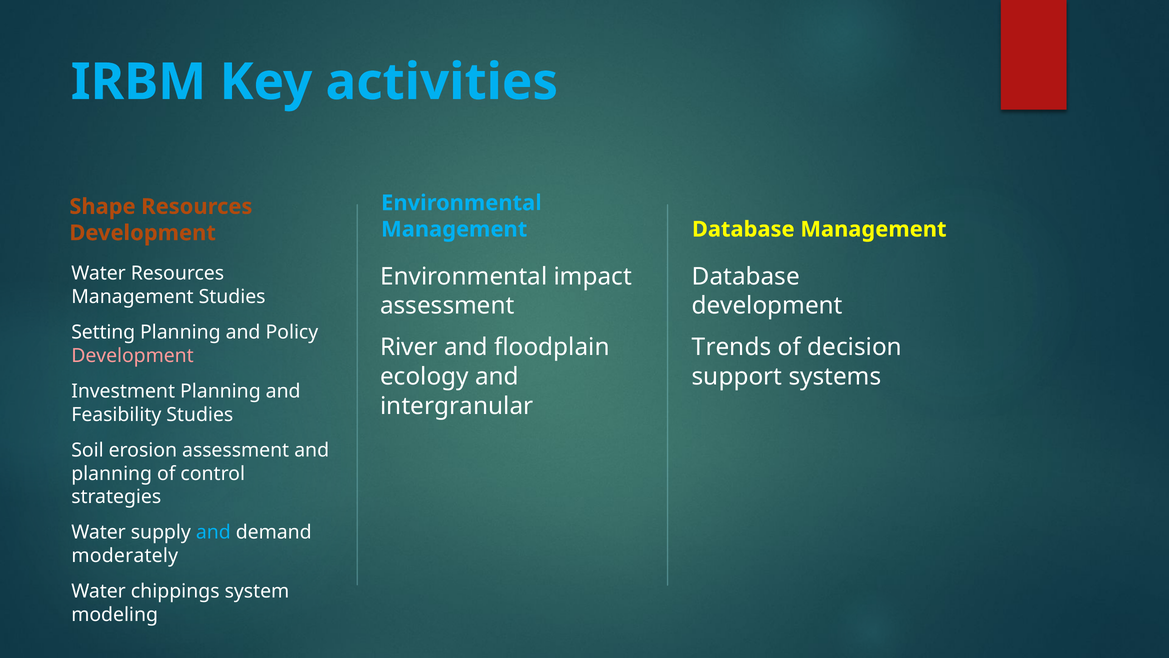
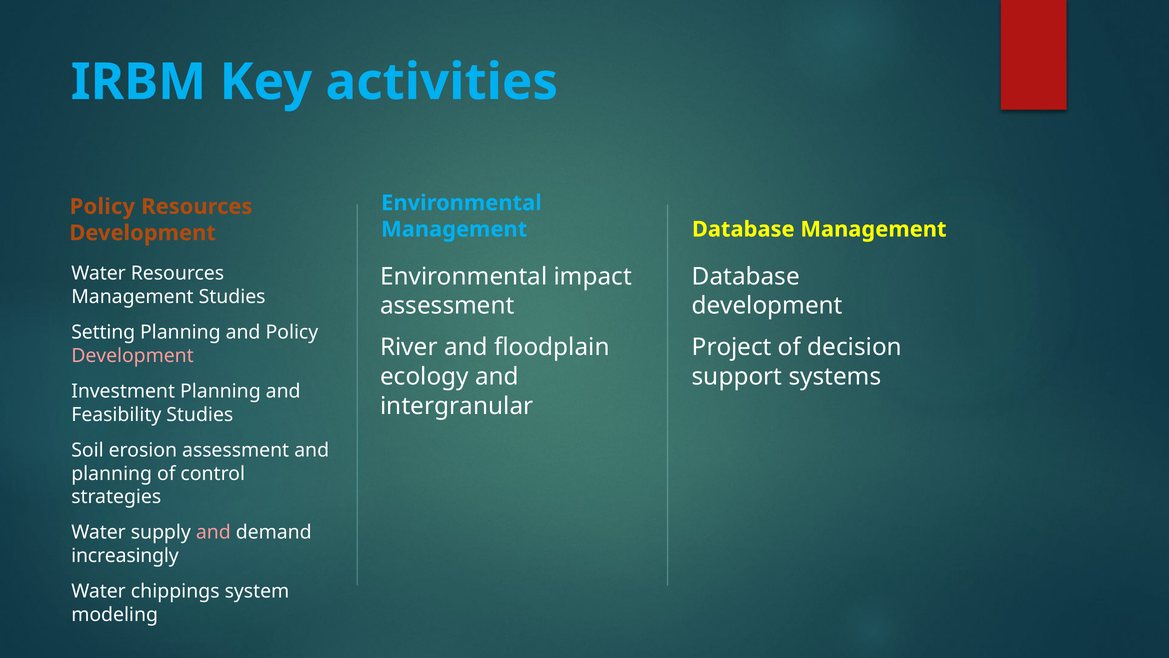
Shape at (102, 206): Shape -> Policy
Trends: Trends -> Project
and at (213, 532) colour: light blue -> pink
moderately: moderately -> increasingly
